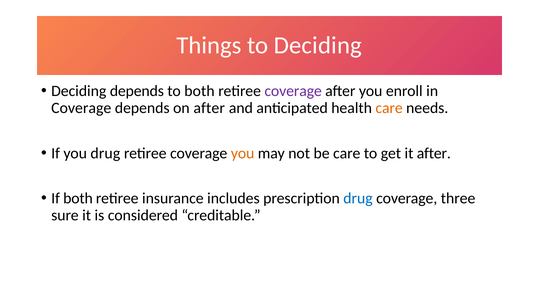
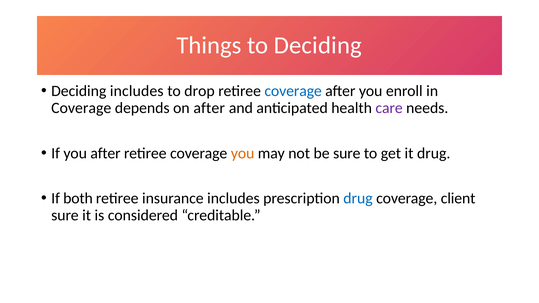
Deciding depends: depends -> includes
to both: both -> drop
coverage at (293, 91) colour: purple -> blue
care at (389, 108) colour: orange -> purple
you drug: drug -> after
be care: care -> sure
it after: after -> drug
three: three -> client
